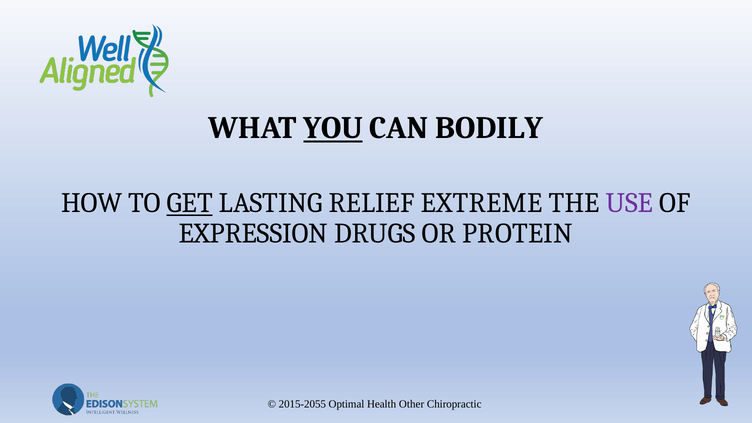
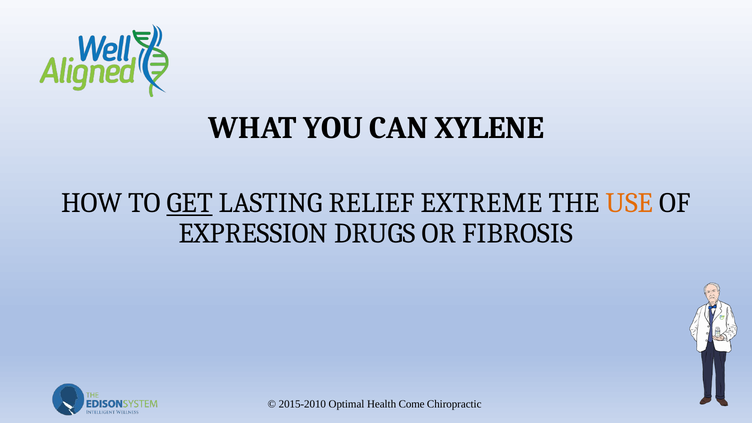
YOU underline: present -> none
BODILY: BODILY -> XYLENE
USE colour: purple -> orange
PROTEIN: PROTEIN -> FIBROSIS
2015-2055: 2015-2055 -> 2015-2010
Other: Other -> Come
